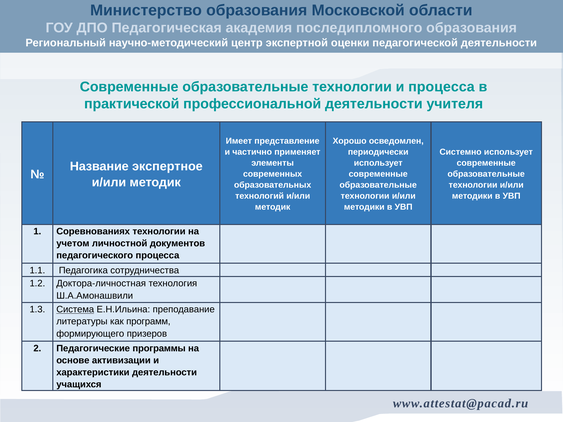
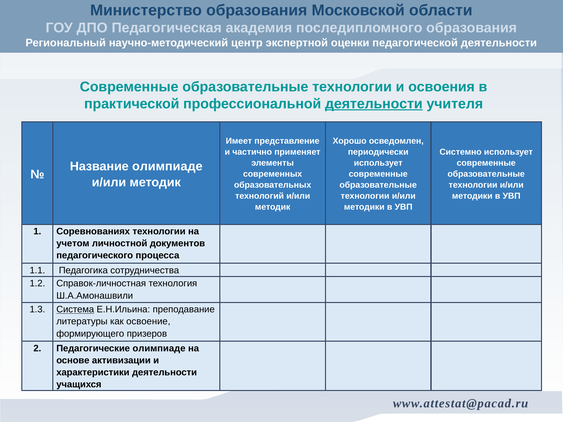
и процесса: процесса -> освоения
деятельности at (374, 104) underline: none -> present
Название экспертное: экспертное -> олимпиаде
Доктора-личностная: Доктора-личностная -> Справок-личностная
программ: программ -> освоение
Педагогические программы: программы -> олимпиаде
